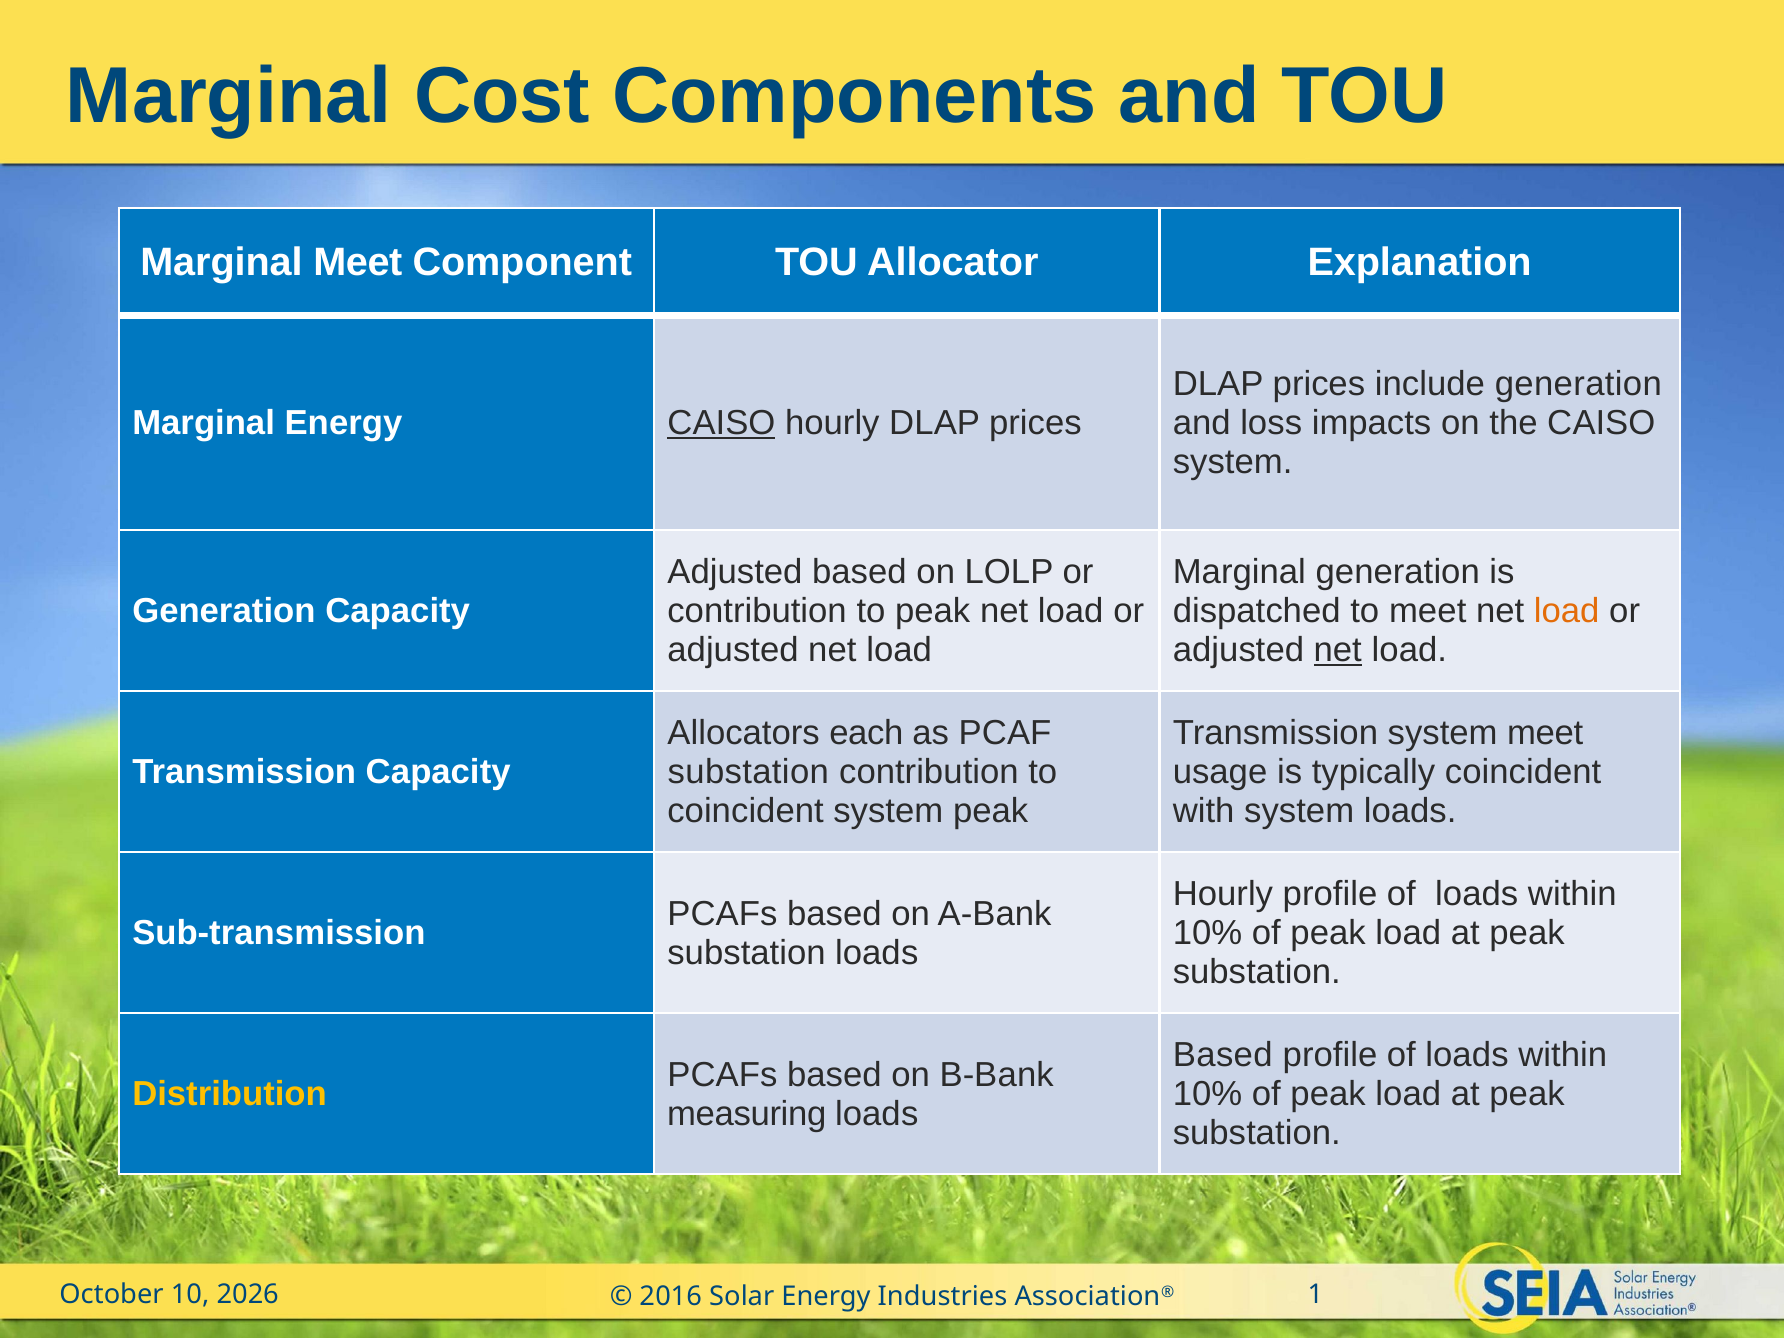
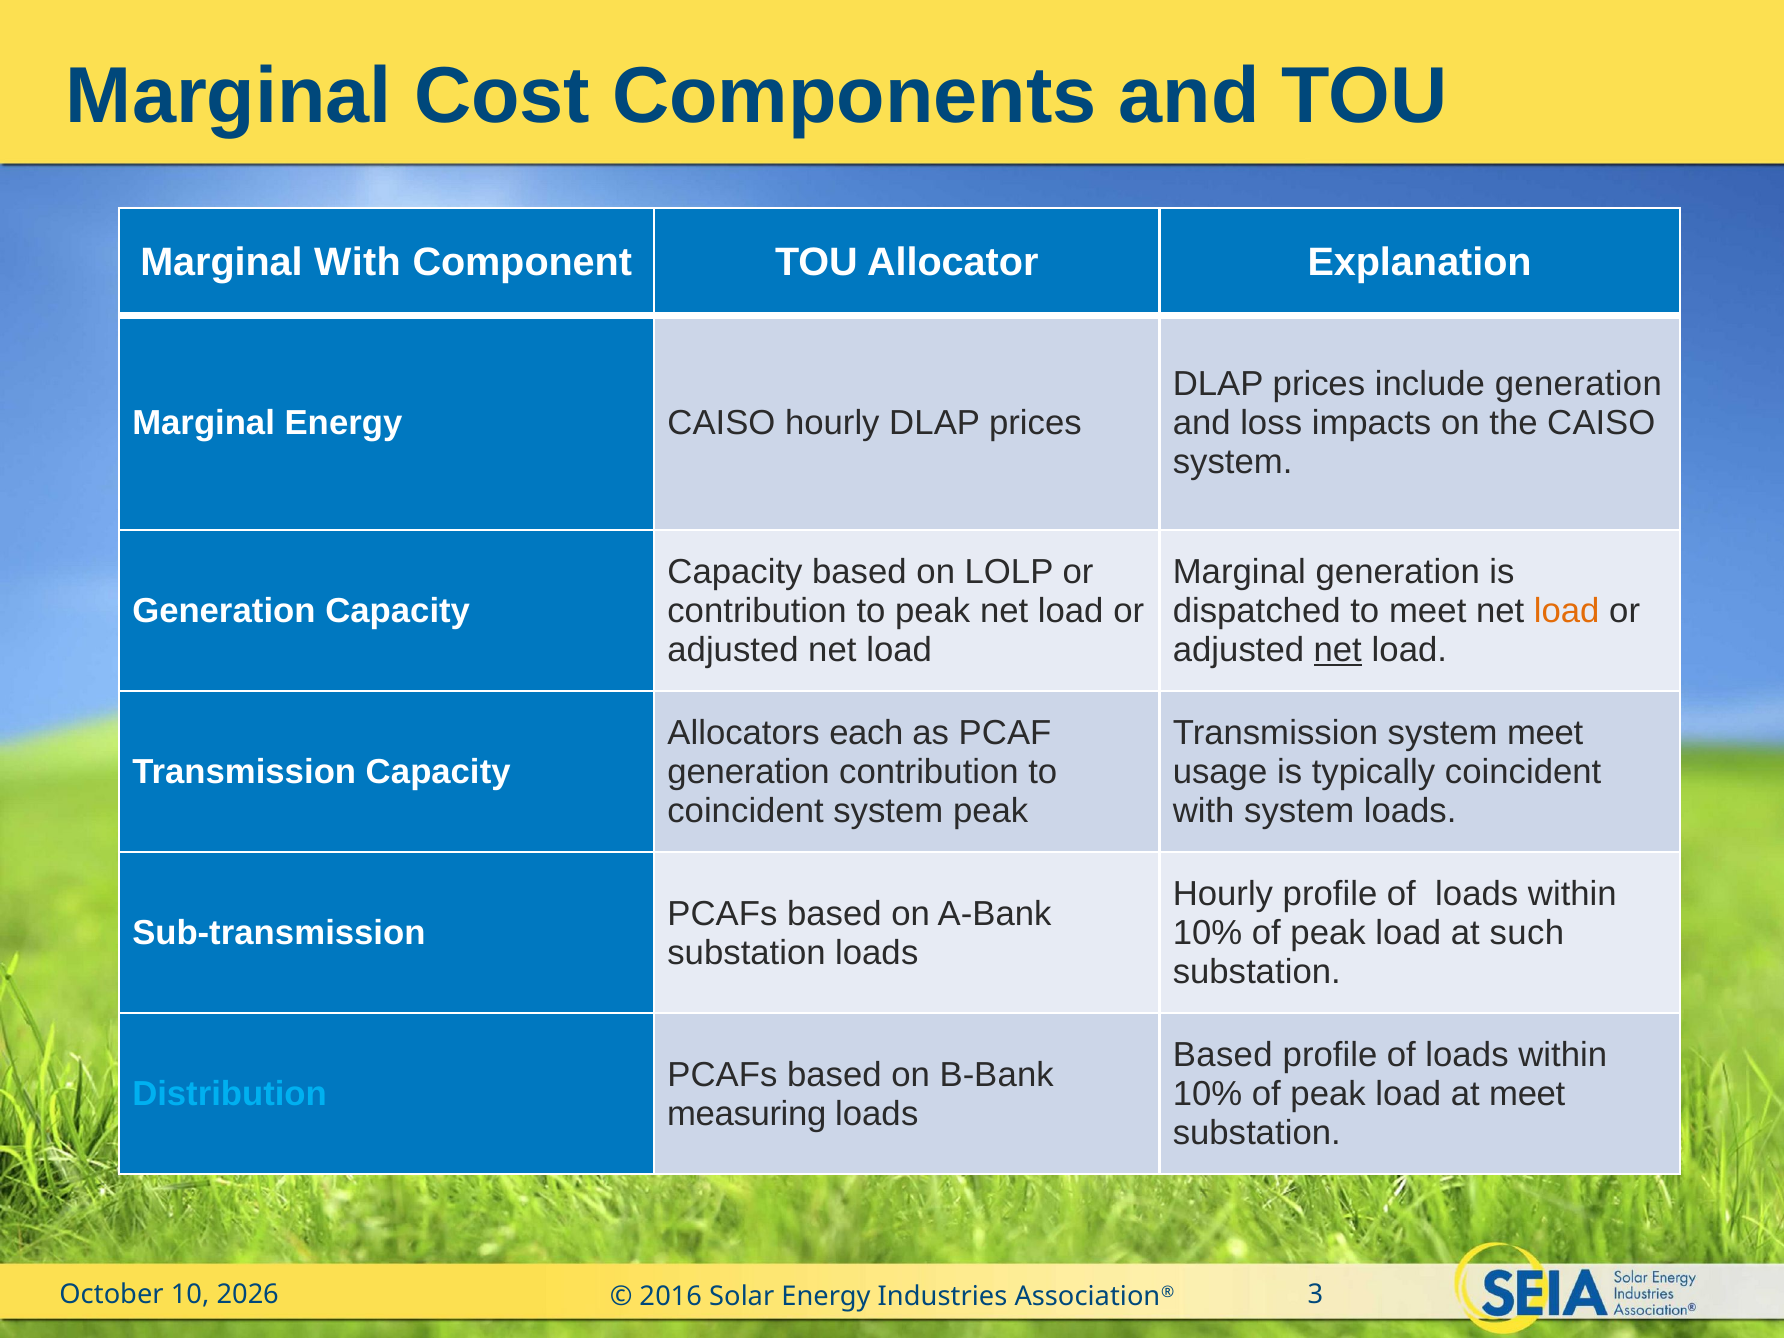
Marginal Meet: Meet -> With
CAISO at (721, 423) underline: present -> none
Adjusted at (735, 572): Adjusted -> Capacity
substation at (748, 772): substation -> generation
peak at (1527, 933): peak -> such
Distribution colour: yellow -> light blue
peak at (1527, 1094): peak -> meet
1: 1 -> 3
